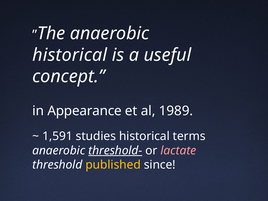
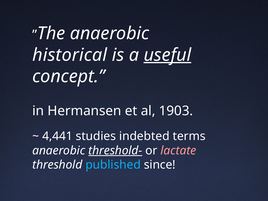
useful underline: none -> present
Appearance: Appearance -> Hermansen
1989: 1989 -> 1903
1,591: 1,591 -> 4,441
studies historical: historical -> indebted
published colour: yellow -> light blue
